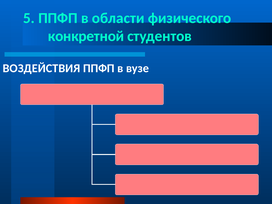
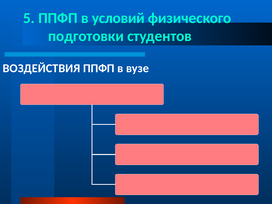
области: области -> условий
конкретной: конкретной -> подготовки
